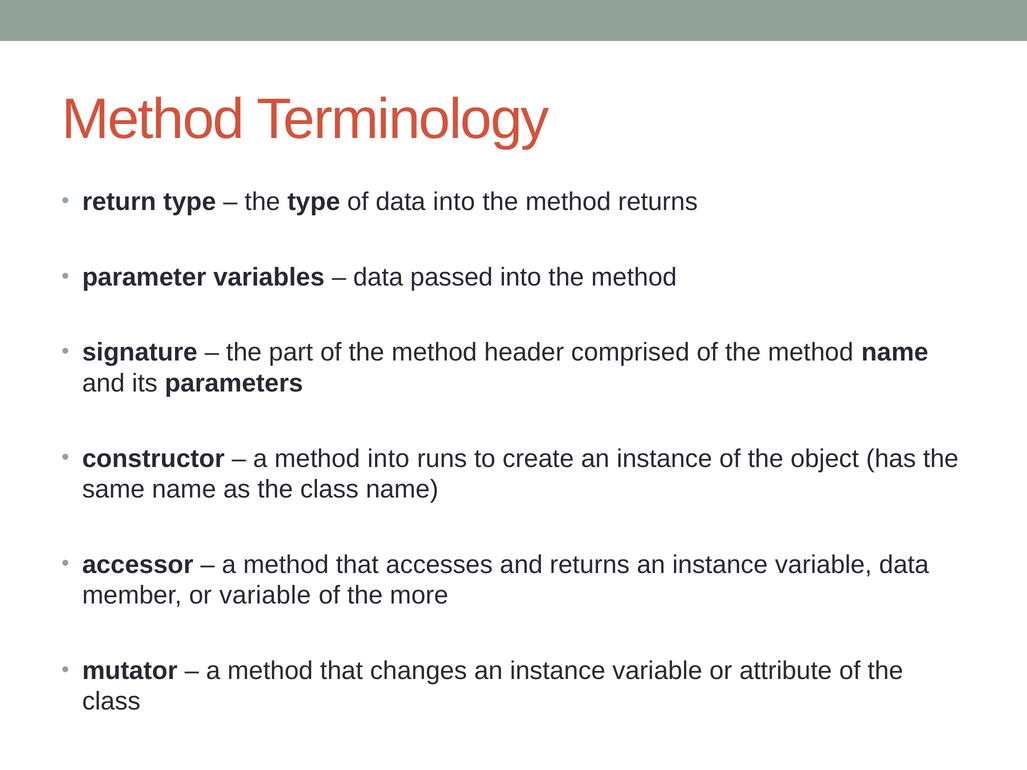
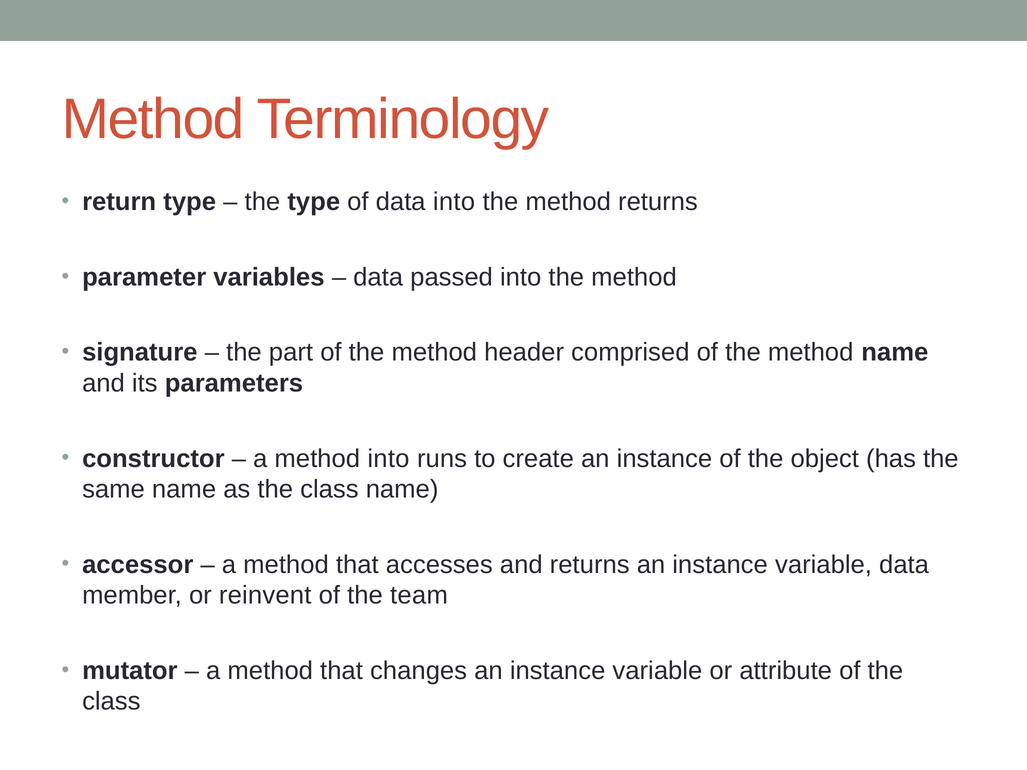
or variable: variable -> reinvent
more: more -> team
